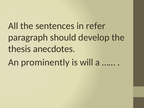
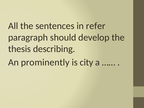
anecdotes: anecdotes -> describing
will: will -> city
